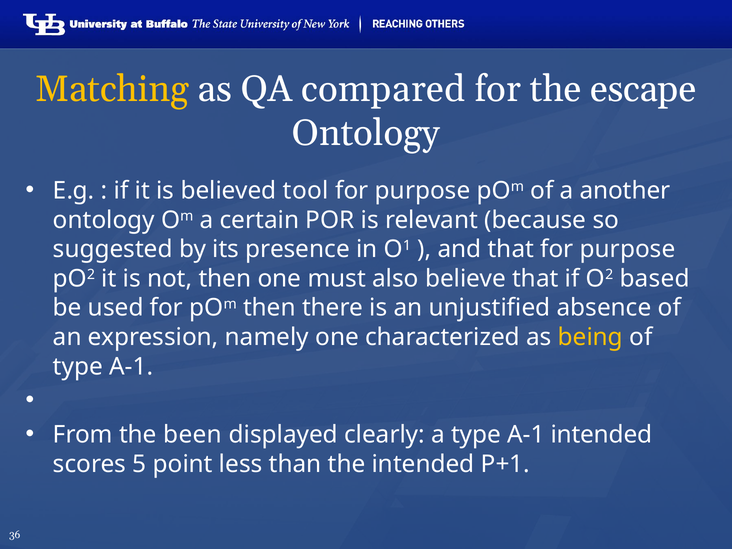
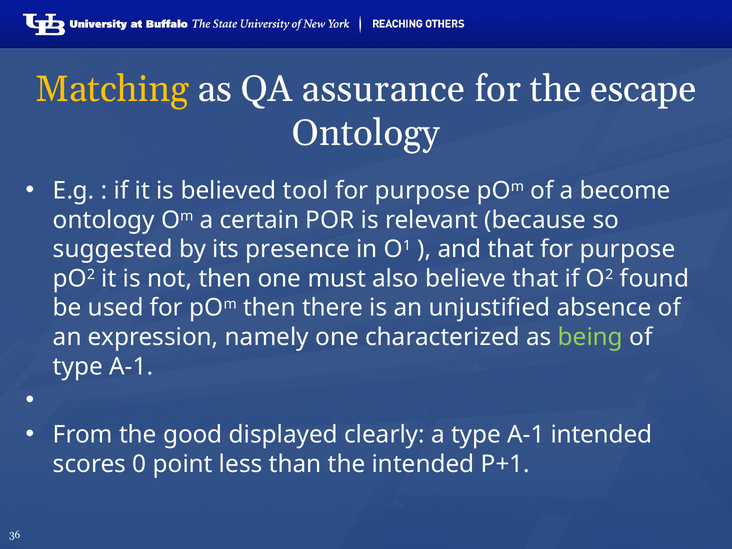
compared: compared -> assurance
another: another -> become
based: based -> found
being colour: yellow -> light green
been: been -> good
5: 5 -> 0
